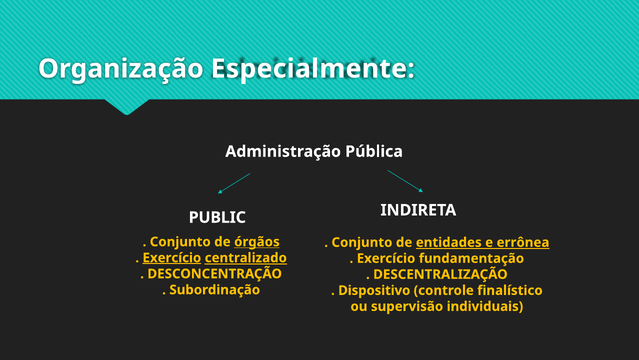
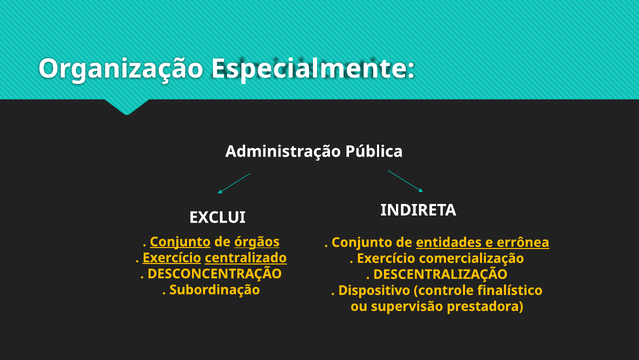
PUBLIC: PUBLIC -> EXCLUI
Conjunto at (180, 241) underline: none -> present
fundamentação: fundamentação -> comercialização
individuais: individuais -> prestadora
